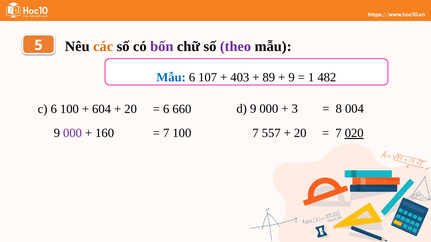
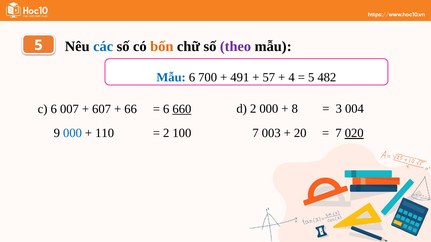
các colour: orange -> blue
bốn colour: purple -> orange
107: 107 -> 700
403: 403 -> 491
89: 89 -> 57
9 at (292, 78): 9 -> 4
1 at (311, 78): 1 -> 5
d 9: 9 -> 2
3: 3 -> 8
8: 8 -> 3
6 100: 100 -> 007
604: 604 -> 607
20 at (131, 109): 20 -> 66
660 underline: none -> present
7 at (166, 133): 7 -> 2
557: 557 -> 003
000 at (72, 133) colour: purple -> blue
160: 160 -> 110
